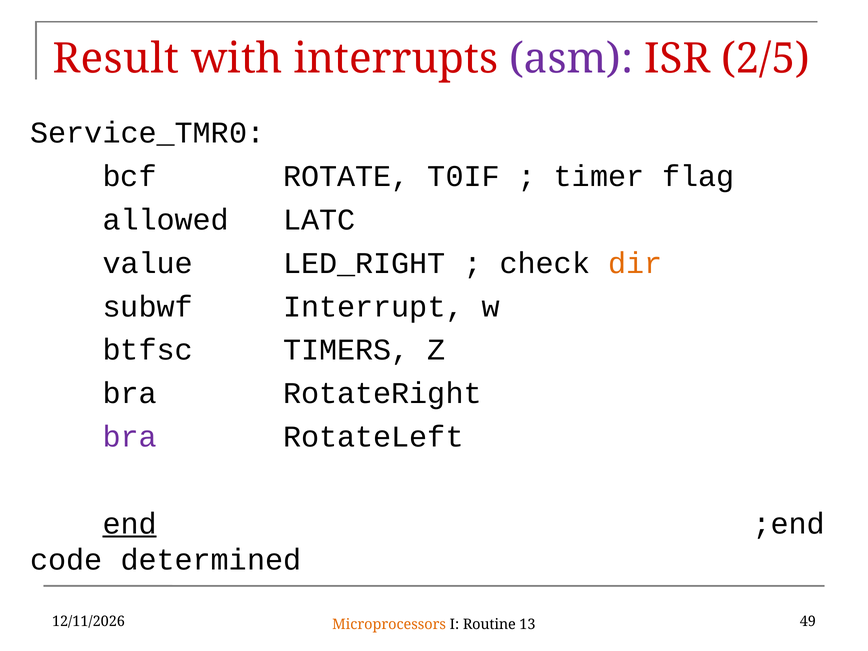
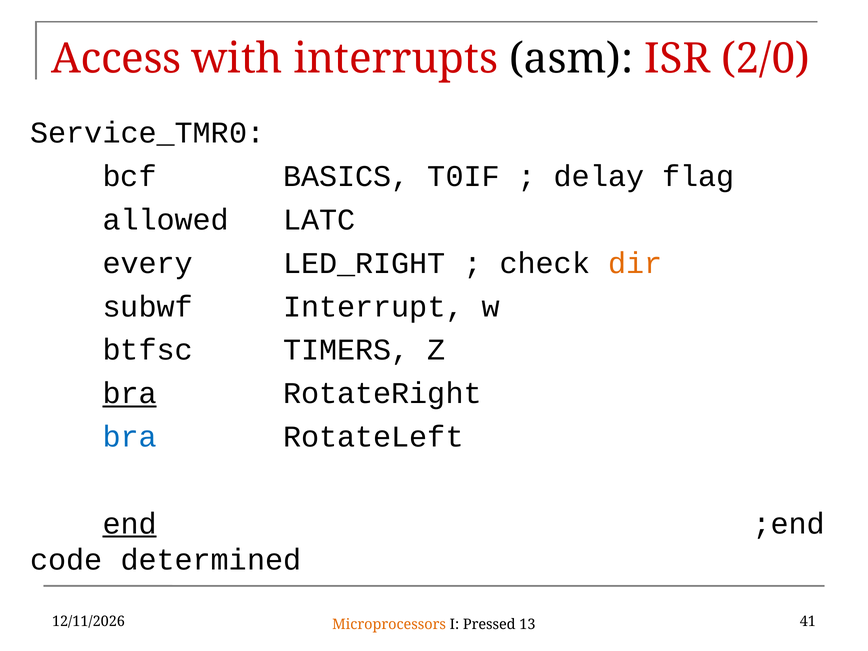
Result: Result -> Access
asm colour: purple -> black
2/5: 2/5 -> 2/0
ROTATE: ROTATE -> BASICS
timer: timer -> delay
value: value -> every
bra at (130, 393) underline: none -> present
bra at (130, 437) colour: purple -> blue
Routine: Routine -> Pressed
49: 49 -> 41
